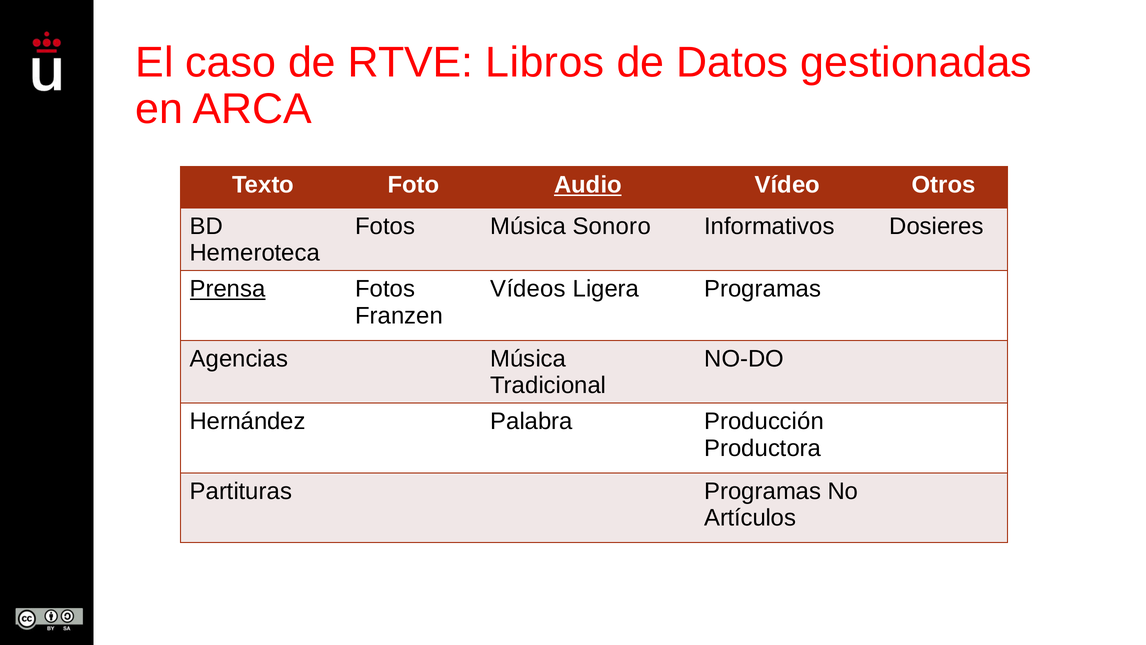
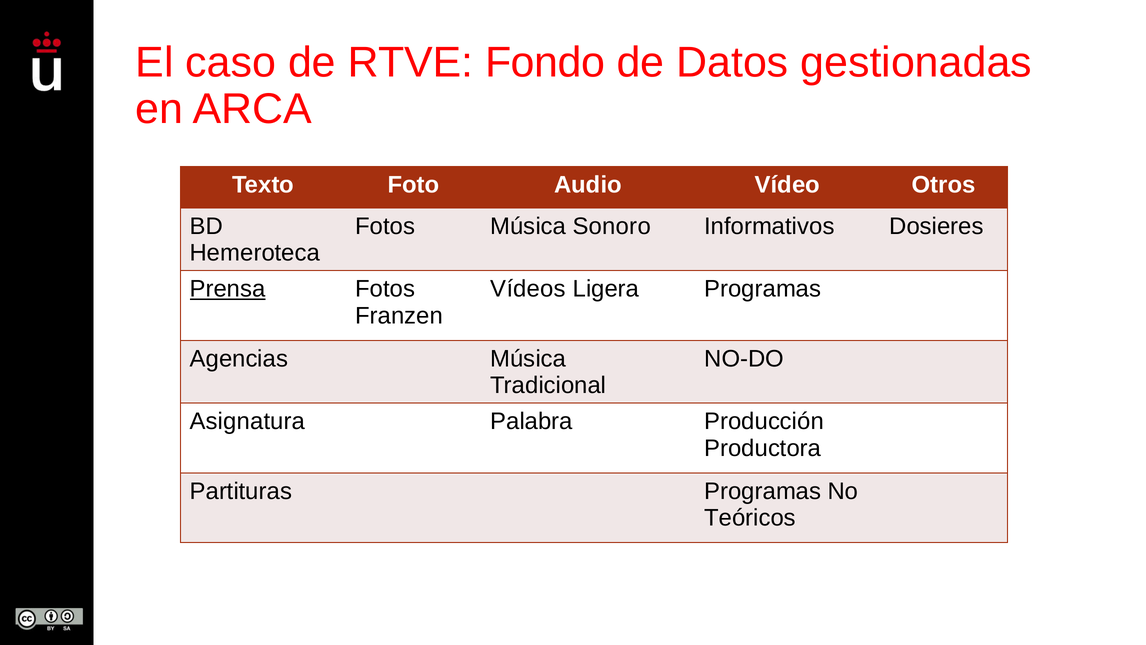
Libros: Libros -> Fondo
Audio underline: present -> none
Hernández: Hernández -> Asignatura
Artículos: Artículos -> Teóricos
